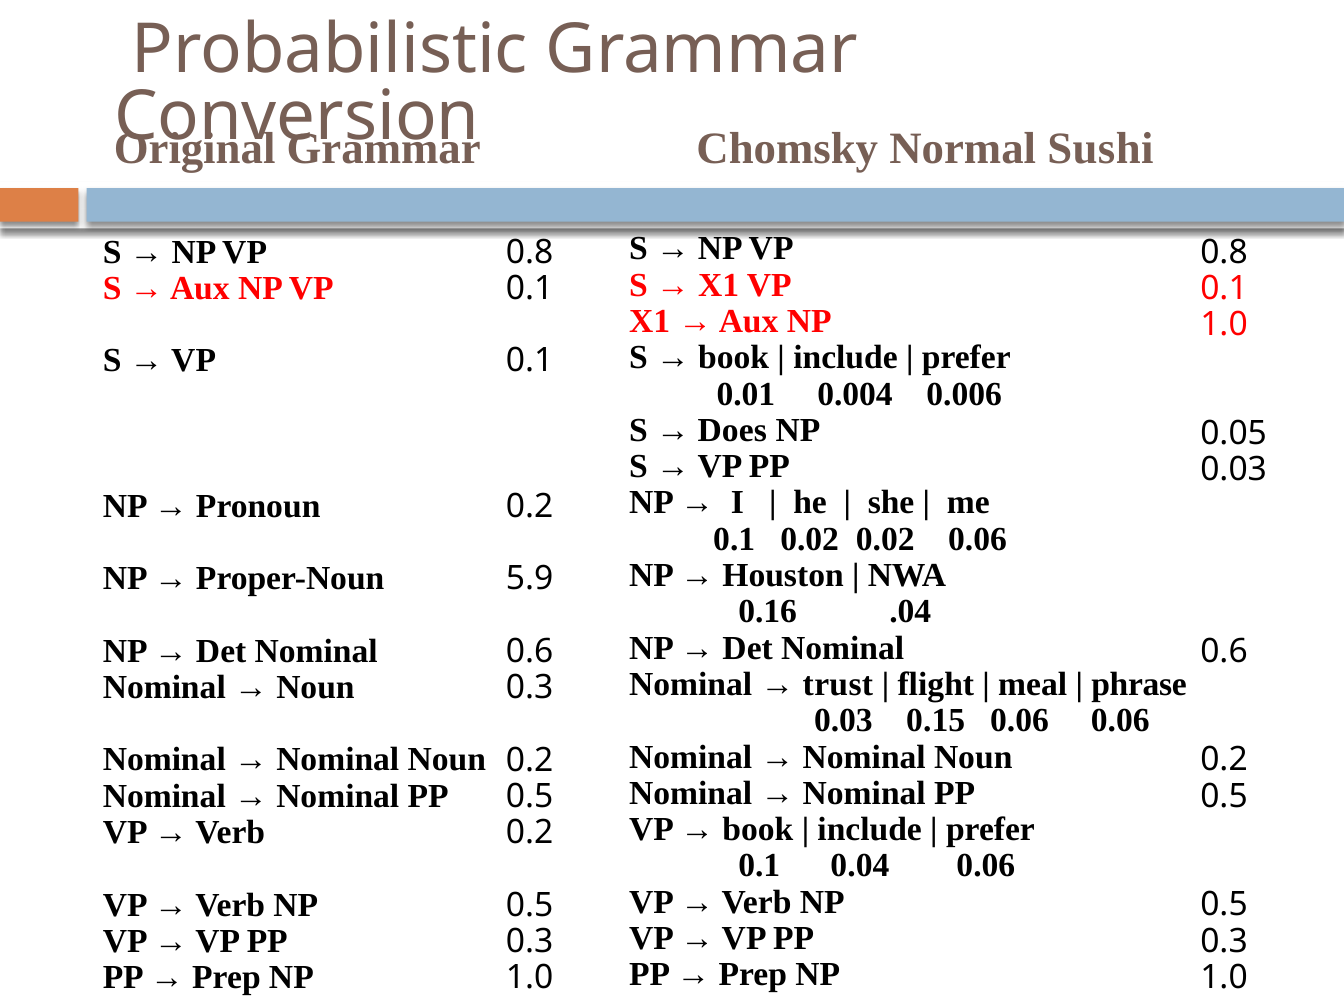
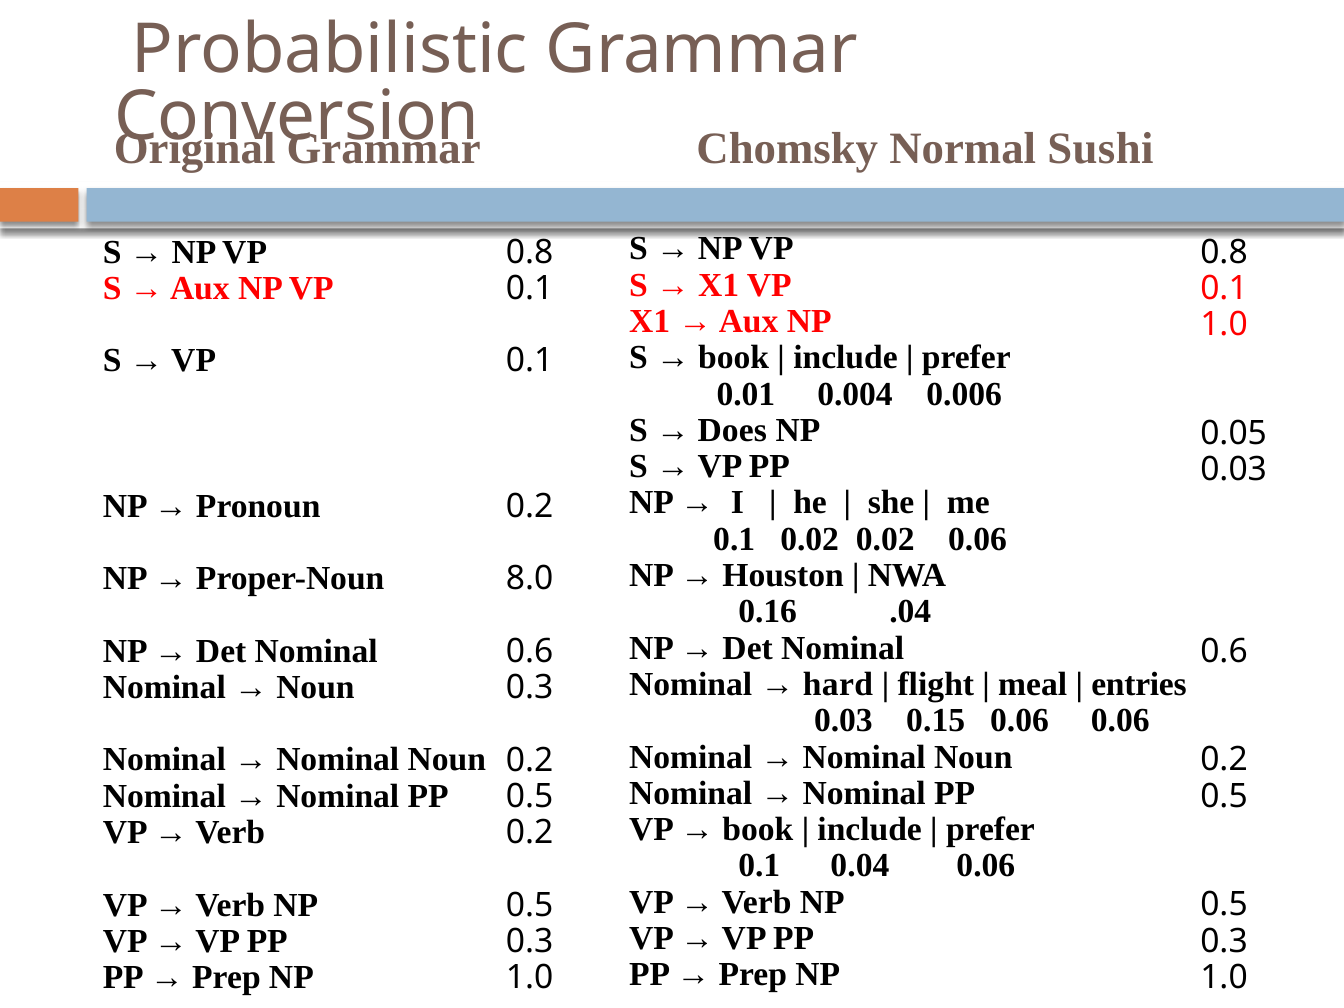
5.9: 5.9 -> 8.0
trust: trust -> hard
phrase: phrase -> entries
